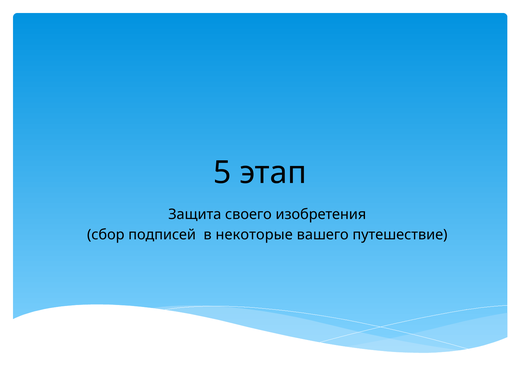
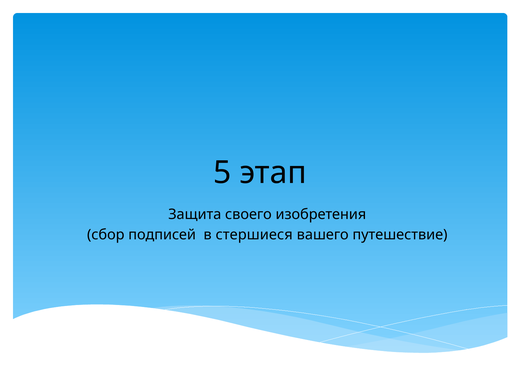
некоторые: некоторые -> стершиеся
